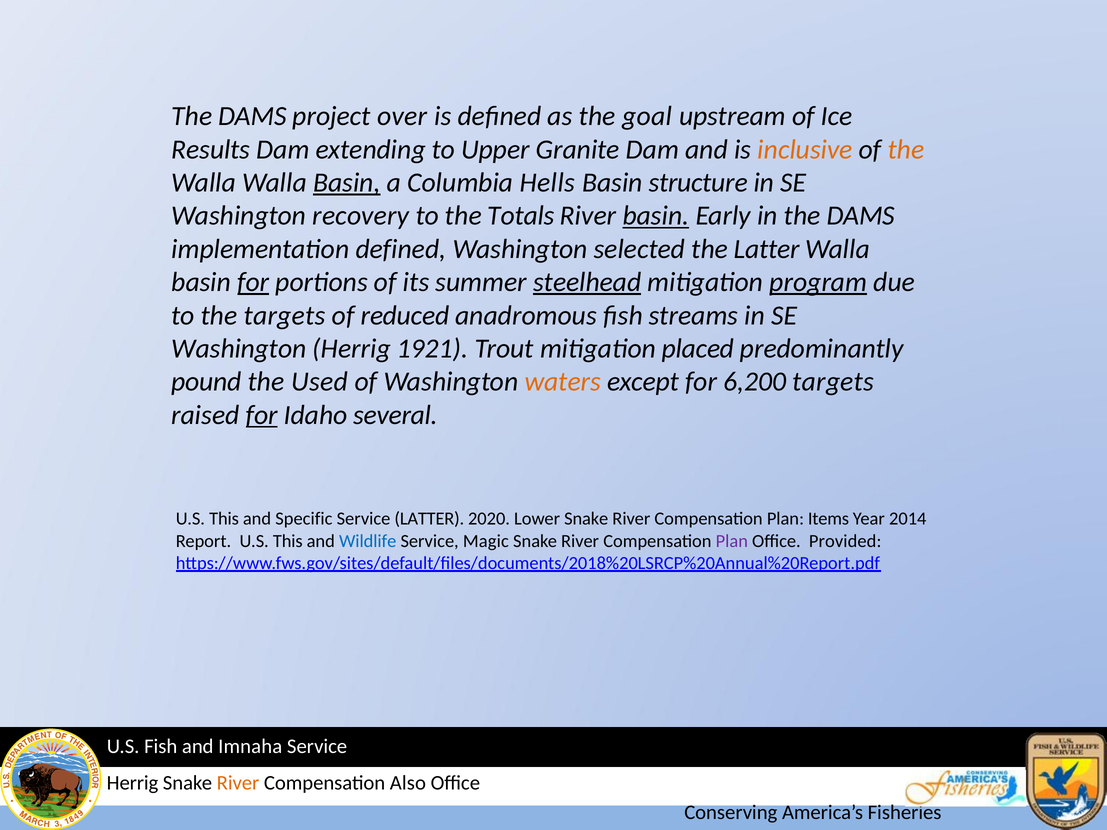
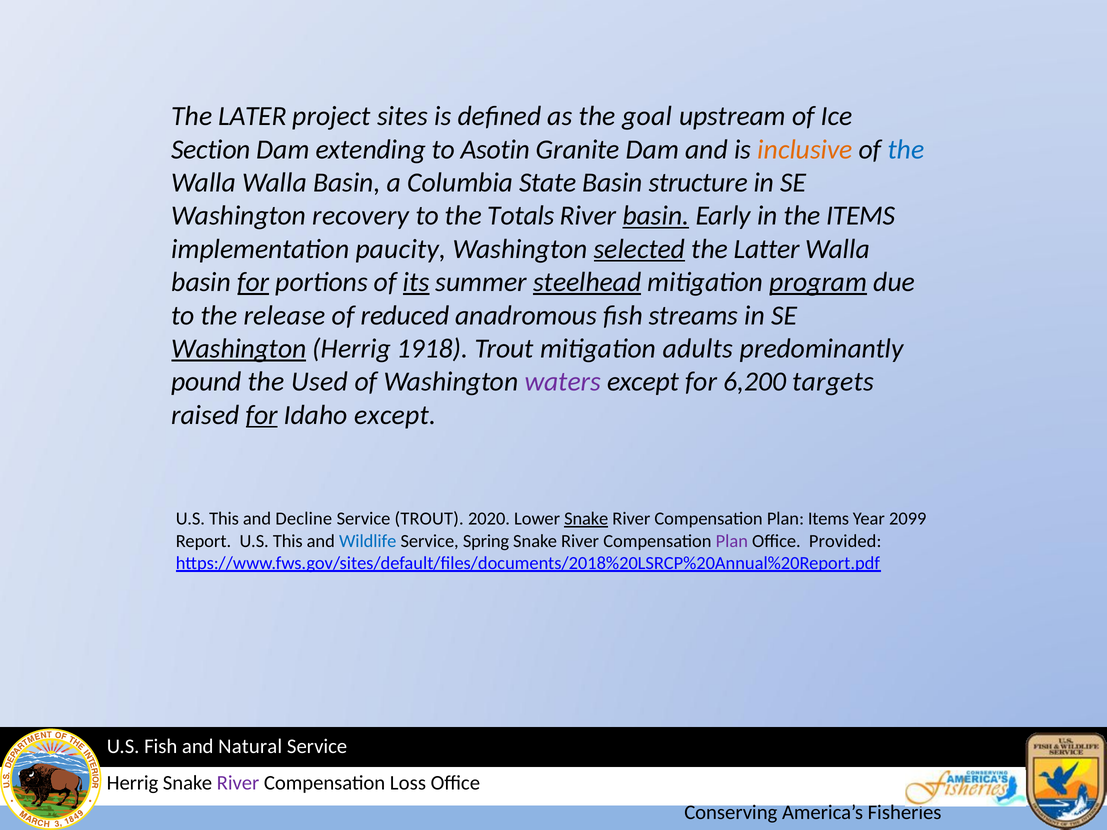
DAMS at (252, 116): DAMS -> LATER
over: over -> sites
Results: Results -> Section
Upper: Upper -> Asotin
the at (906, 149) colour: orange -> blue
Basin at (347, 183) underline: present -> none
Hells: Hells -> State
in the DAMS: DAMS -> ITEMS
implementation defined: defined -> paucity
selected underline: none -> present
its underline: none -> present
the targets: targets -> release
Washington at (239, 349) underline: none -> present
1921: 1921 -> 1918
placed: placed -> adults
waters colour: orange -> purple
Idaho several: several -> except
Specific: Specific -> Decline
Service LATTER: LATTER -> TROUT
Snake at (586, 519) underline: none -> present
2014: 2014 -> 2099
Magic: Magic -> Spring
Imnaha: Imnaha -> Natural
River at (238, 783) colour: orange -> purple
Also: Also -> Loss
